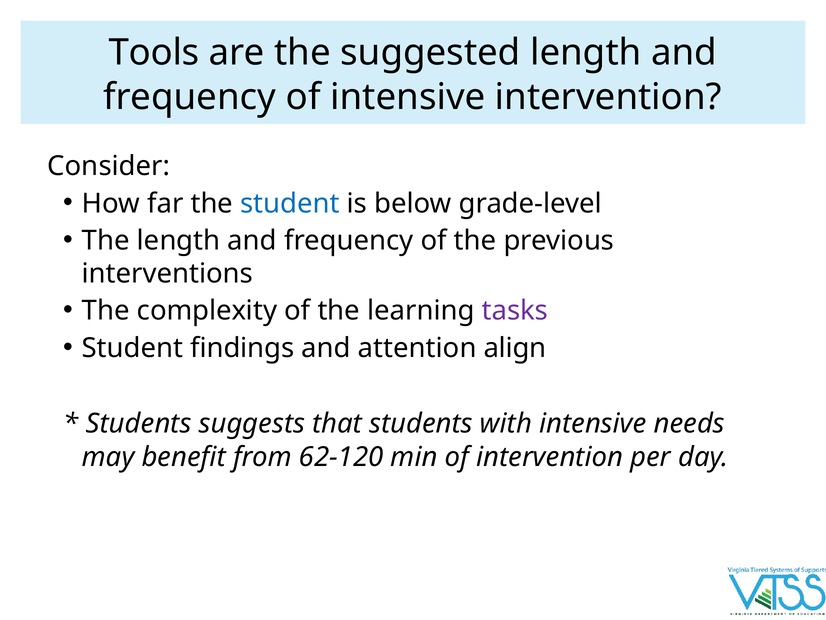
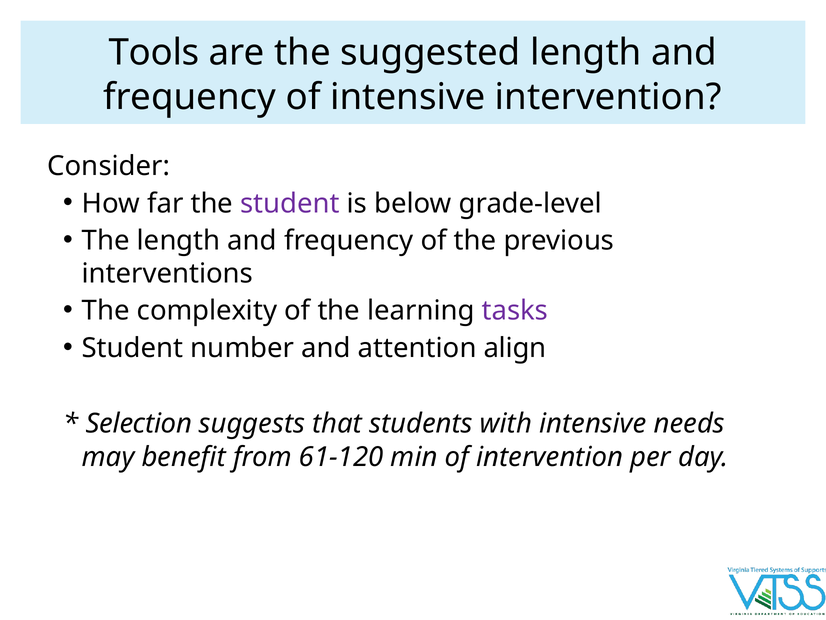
student at (290, 203) colour: blue -> purple
findings: findings -> number
Students at (139, 424): Students -> Selection
62-120: 62-120 -> 61-120
